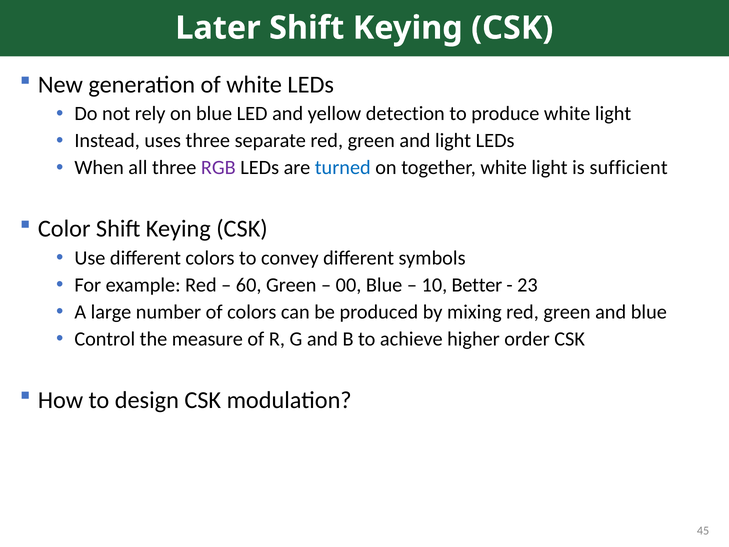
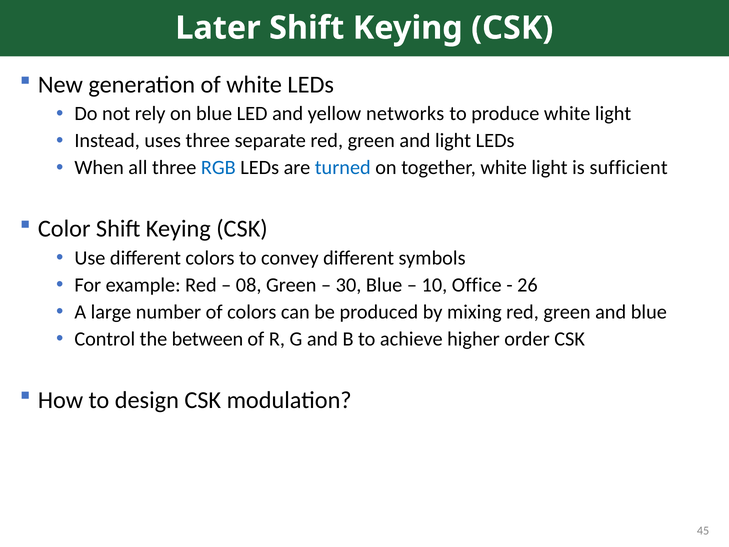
detection: detection -> networks
RGB colour: purple -> blue
60: 60 -> 08
00: 00 -> 30
Better: Better -> Office
23: 23 -> 26
measure: measure -> between
